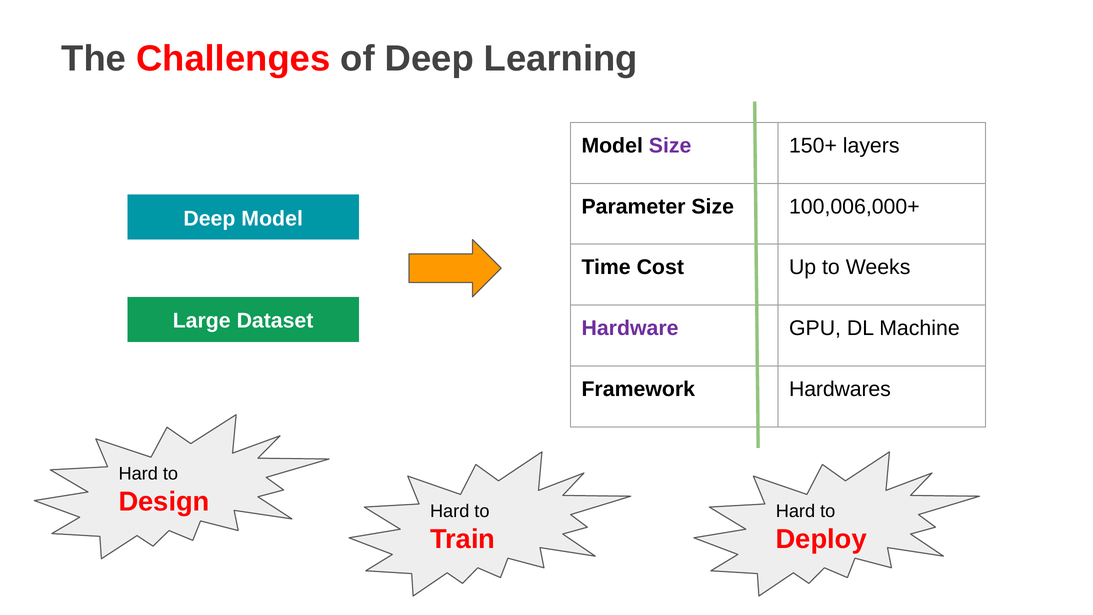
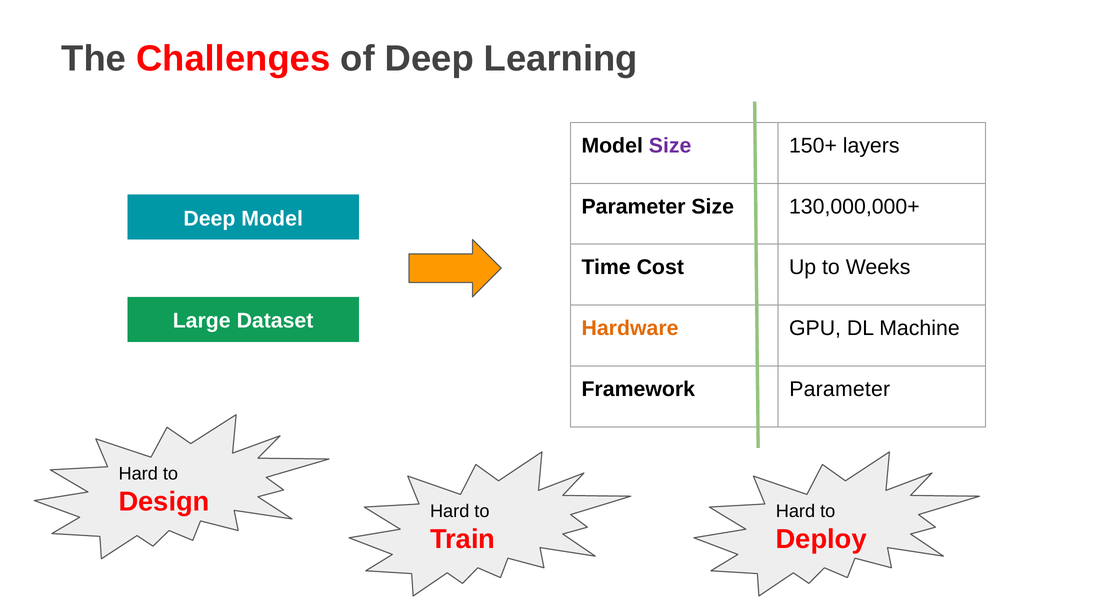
100,006,000+: 100,006,000+ -> 130,000,000+
Hardware colour: purple -> orange
Framework Hardwares: Hardwares -> Parameter
